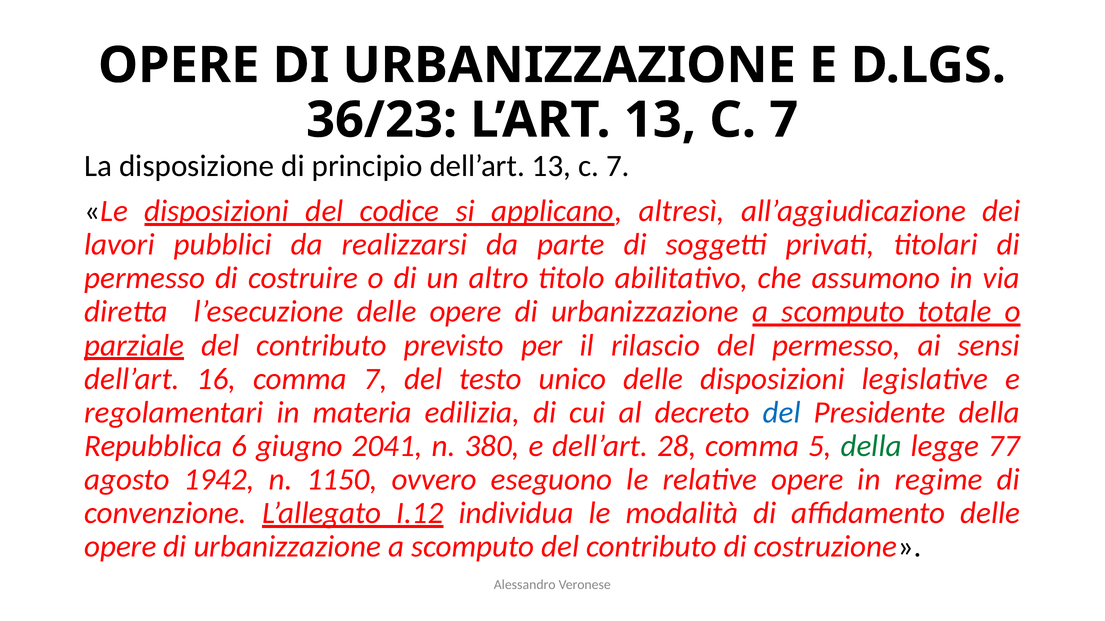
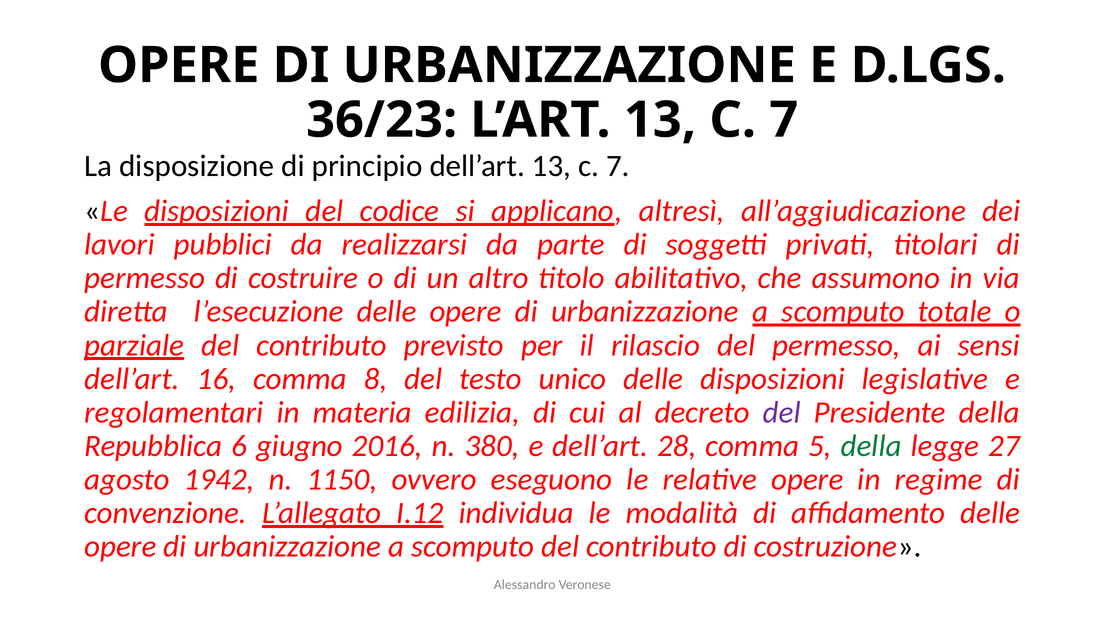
comma 7: 7 -> 8
del at (782, 413) colour: blue -> purple
2041: 2041 -> 2016
77: 77 -> 27
